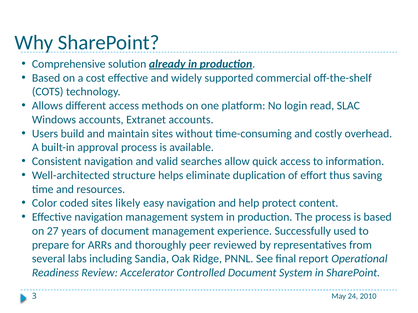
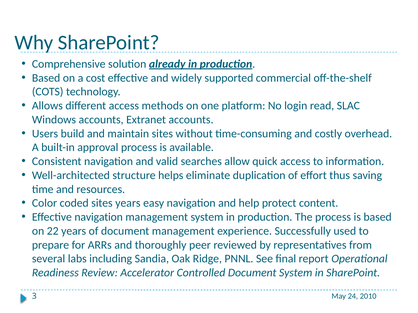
sites likely: likely -> years
27: 27 -> 22
